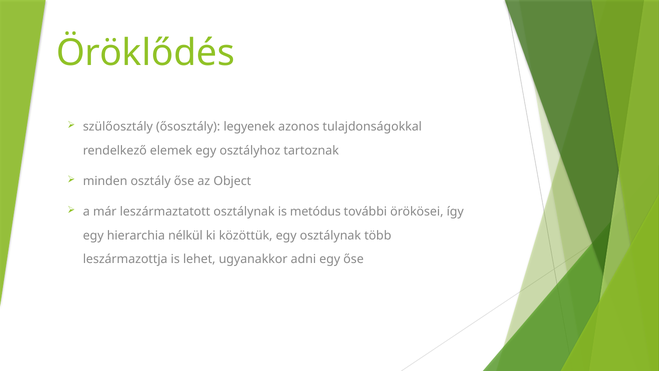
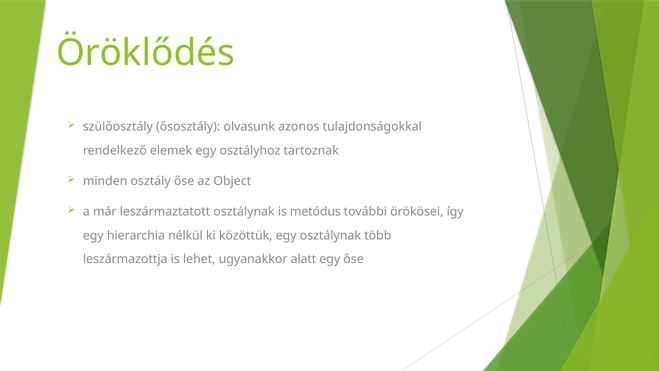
legyenek: legyenek -> olvasunk
adni: adni -> alatt
